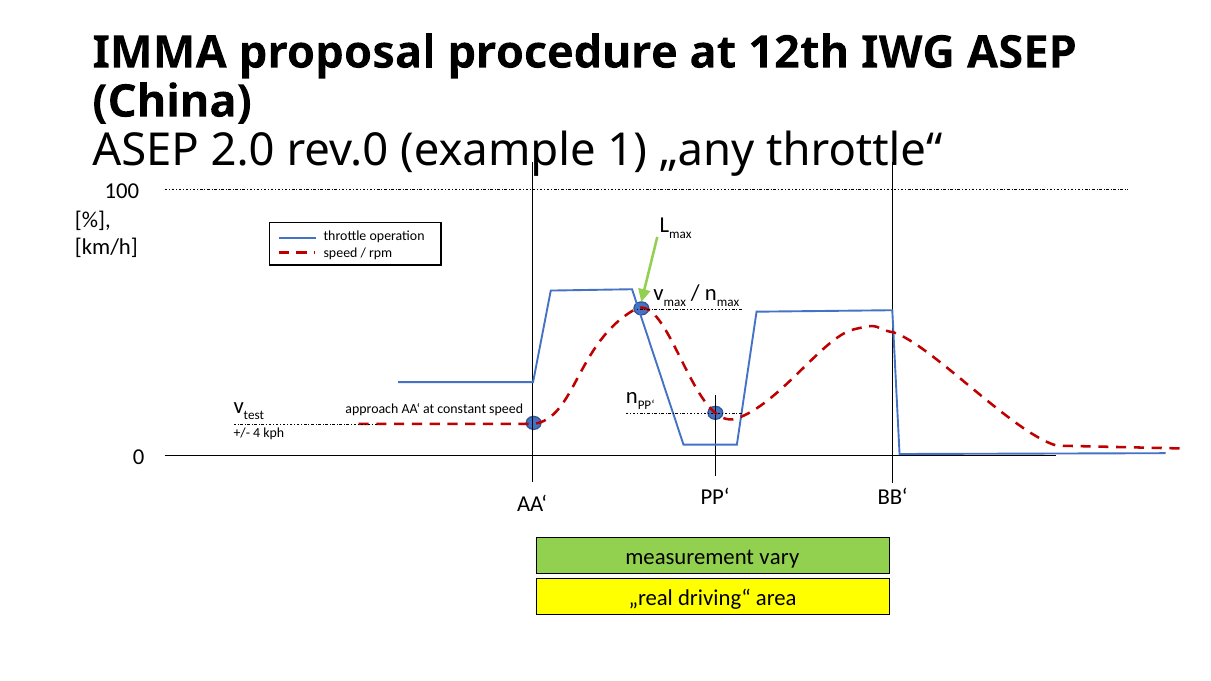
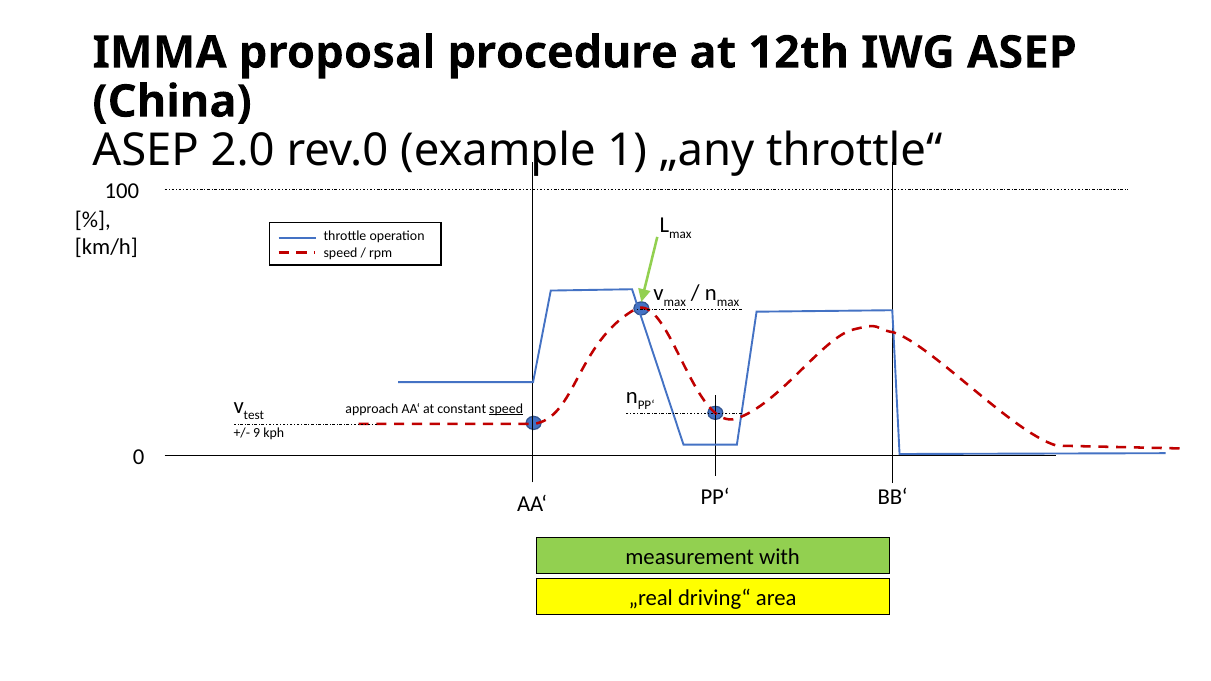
speed at (506, 409) underline: none -> present
4: 4 -> 9
vary: vary -> with
